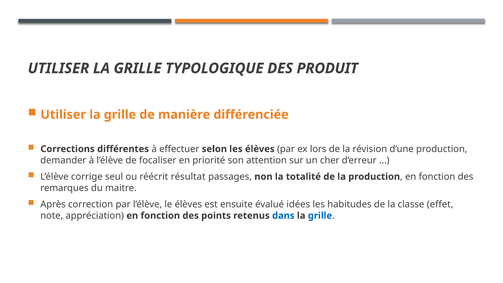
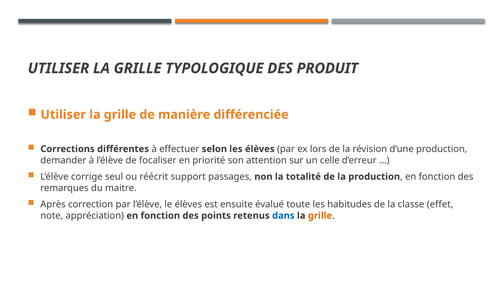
cher: cher -> celle
résultat: résultat -> support
idées: idées -> toute
grille at (320, 216) colour: blue -> orange
